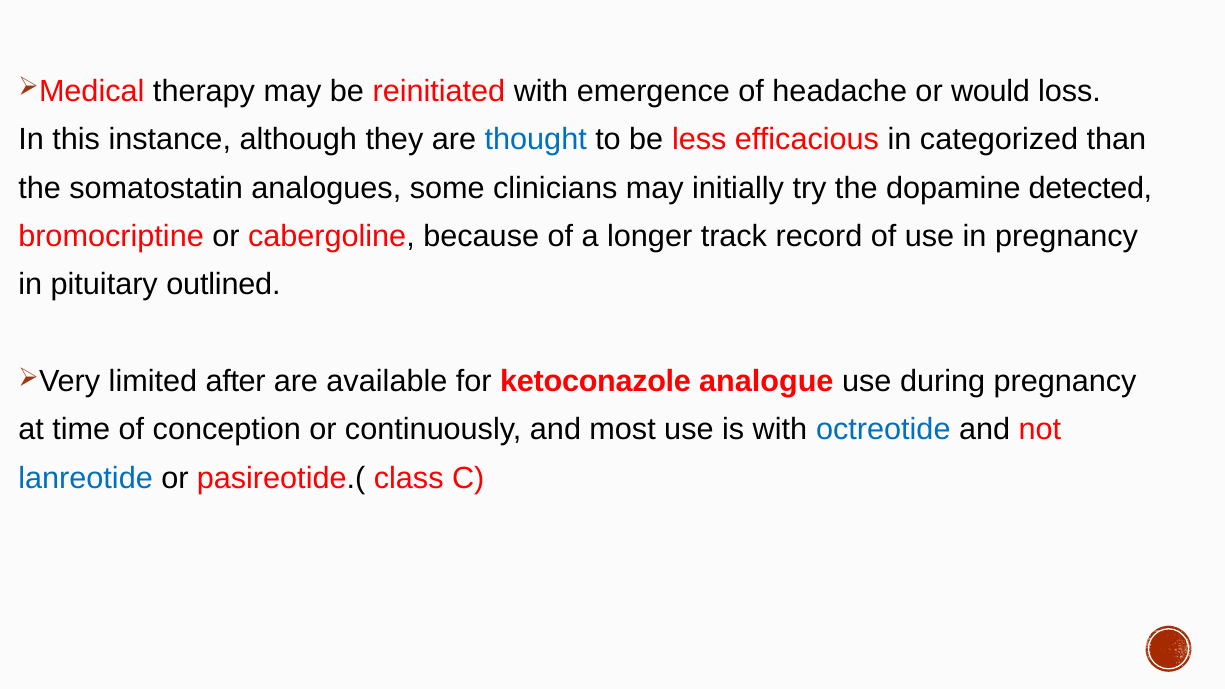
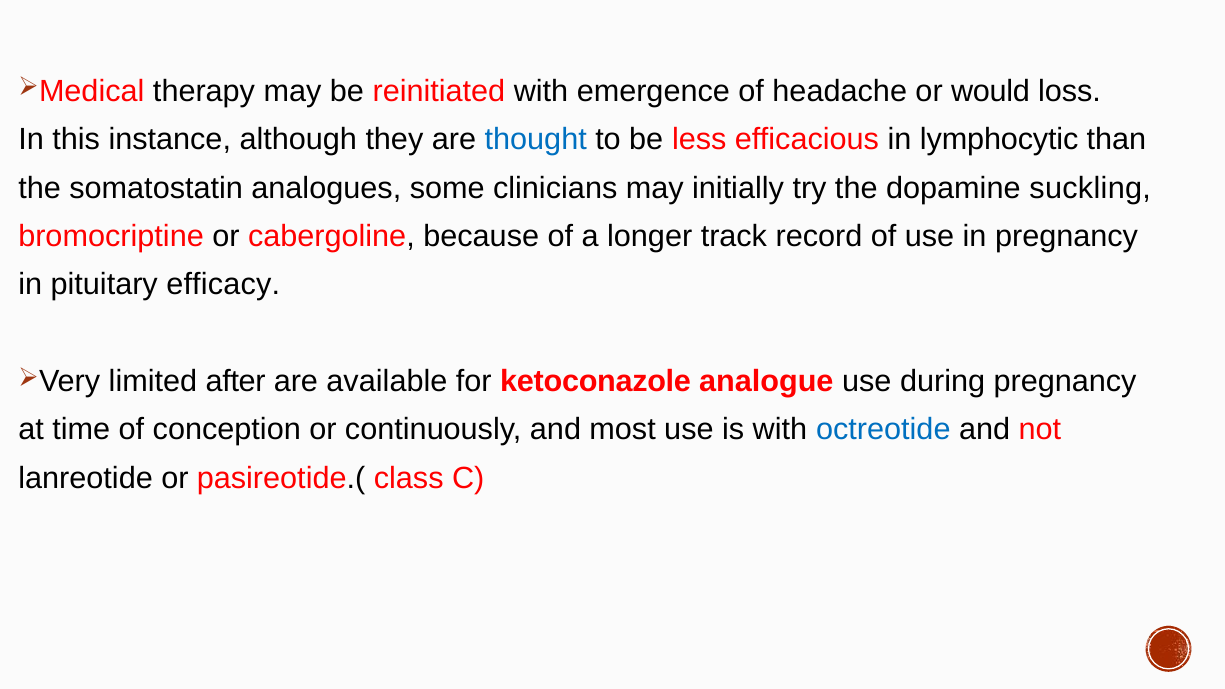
categorized: categorized -> lymphocytic
detected: detected -> suckling
outlined: outlined -> efficacy
lanreotide colour: blue -> black
